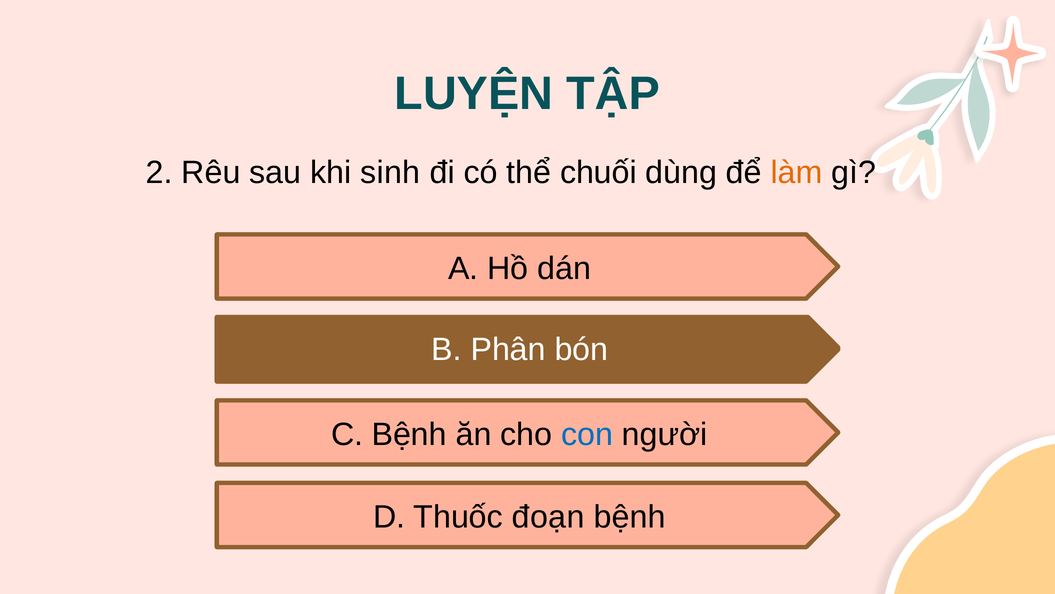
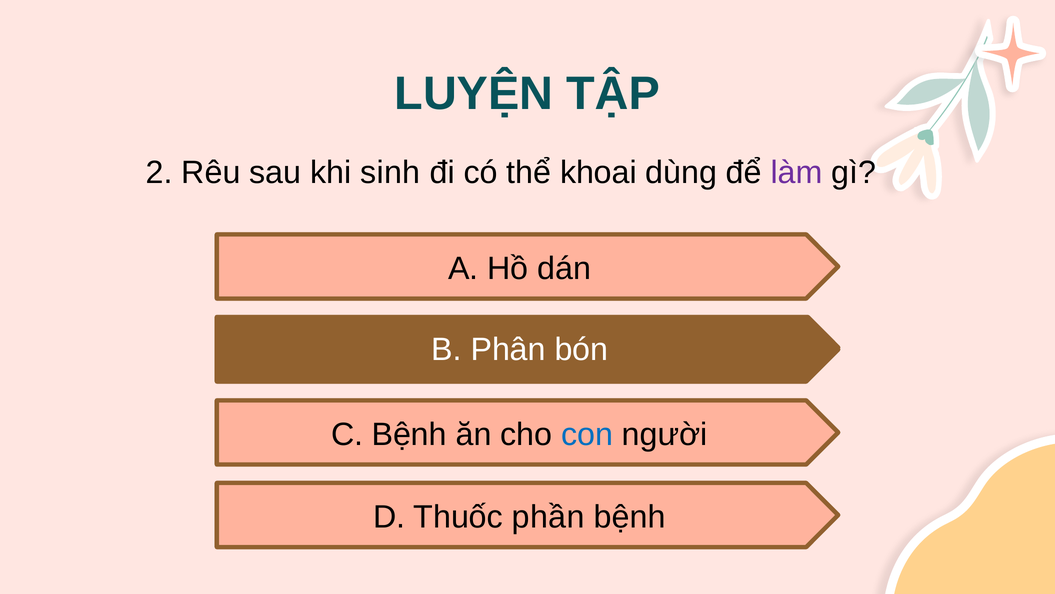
chuối: chuối -> khoai
làm colour: orange -> purple
đoạn: đoạn -> phần
